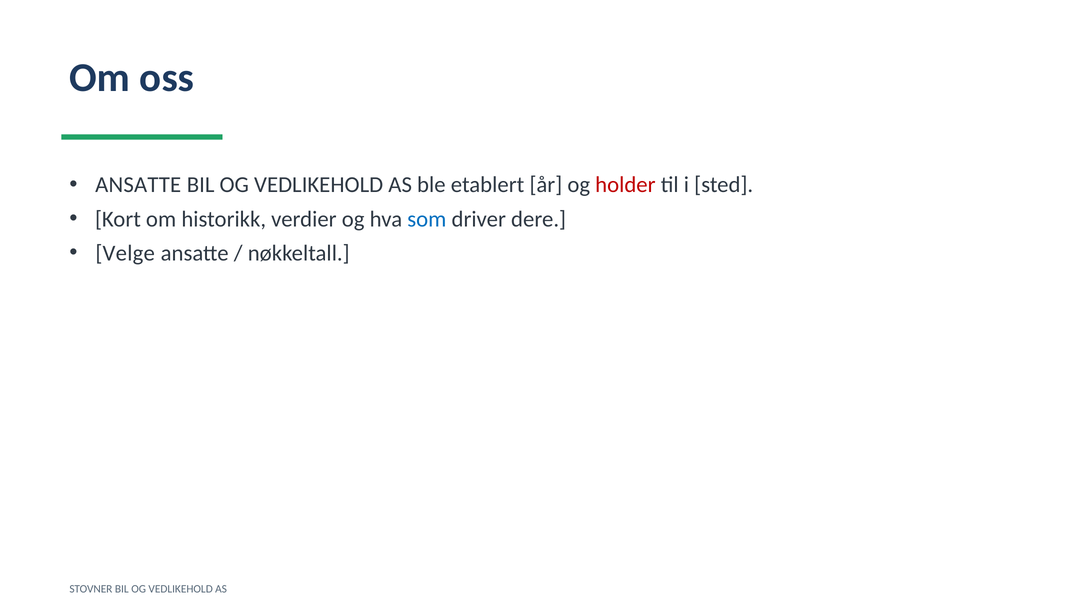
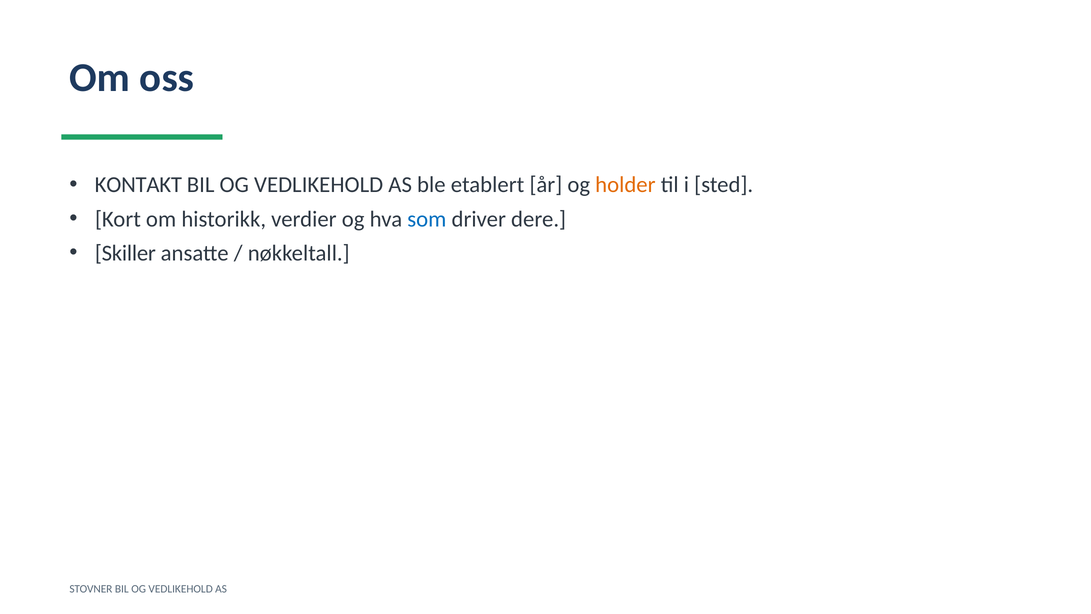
ANSATTE at (138, 185): ANSATTE -> KONTAKT
holder colour: red -> orange
Velge: Velge -> Skiller
